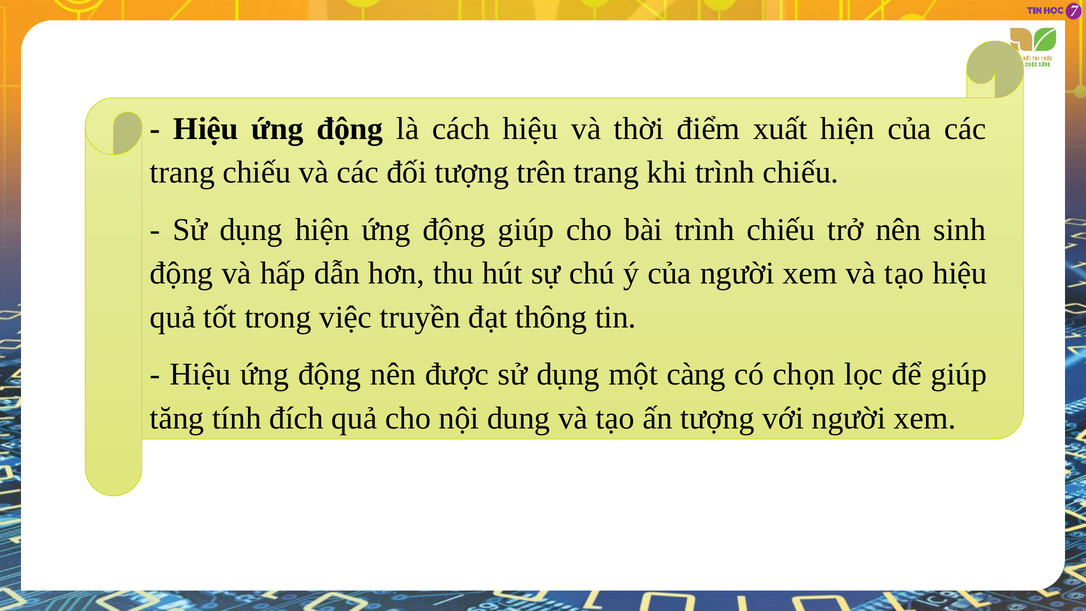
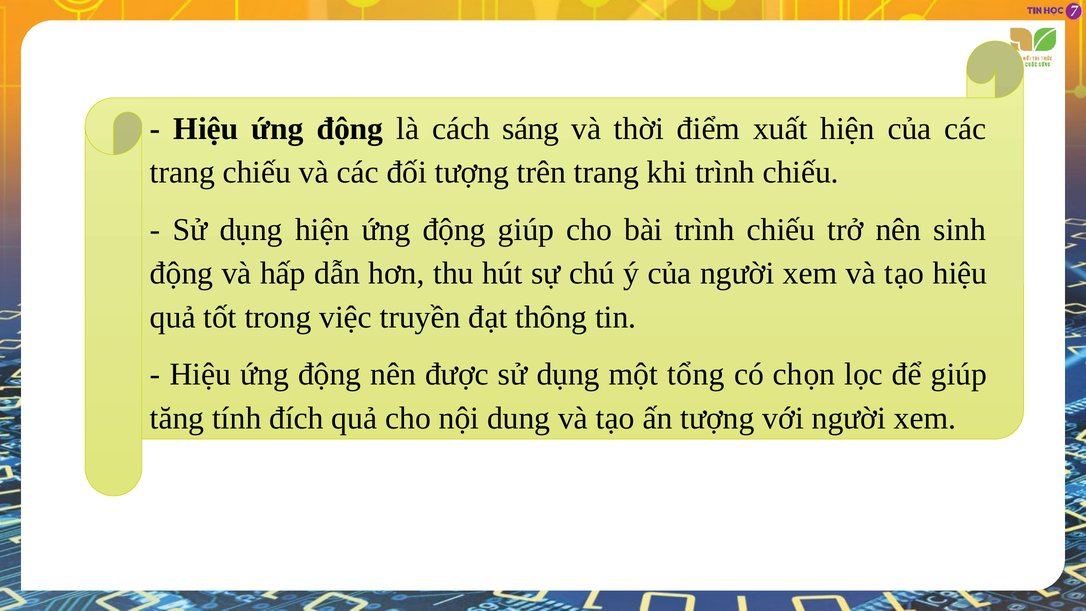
cách hiệu: hiệu -> sáng
càng: càng -> tổng
